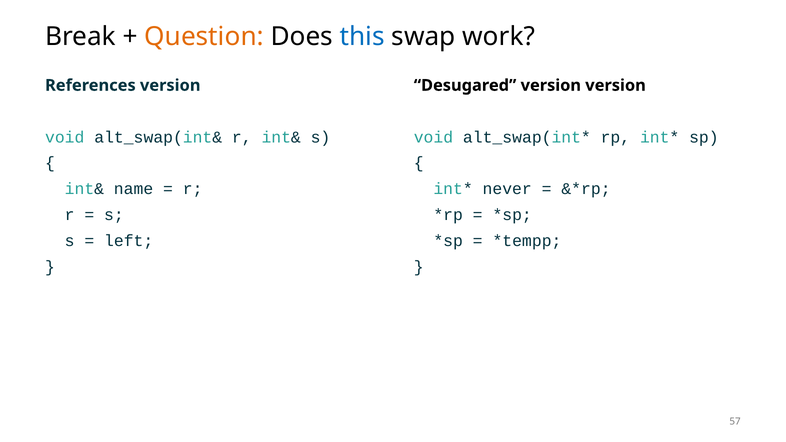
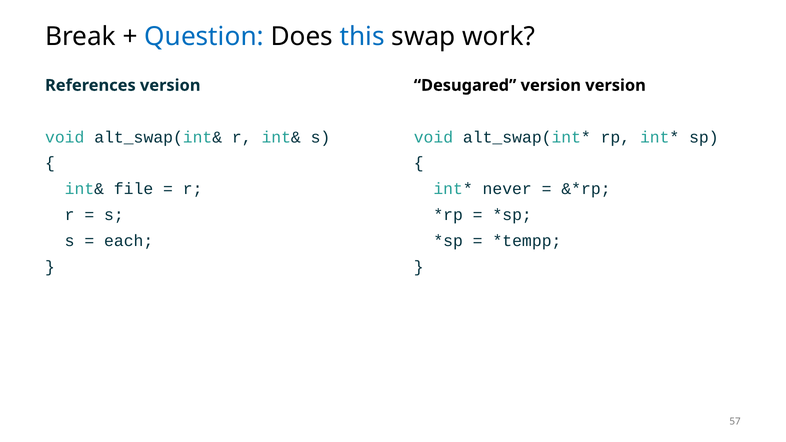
Question colour: orange -> blue
name: name -> file
left: left -> each
